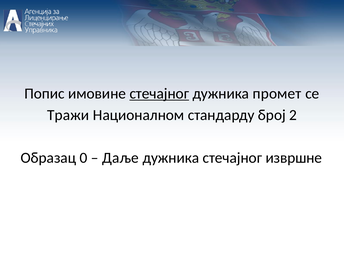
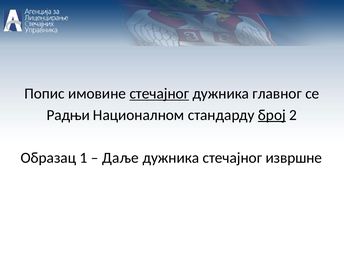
промет: промет -> главног
Тражи: Тражи -> Радњи
број underline: none -> present
0: 0 -> 1
